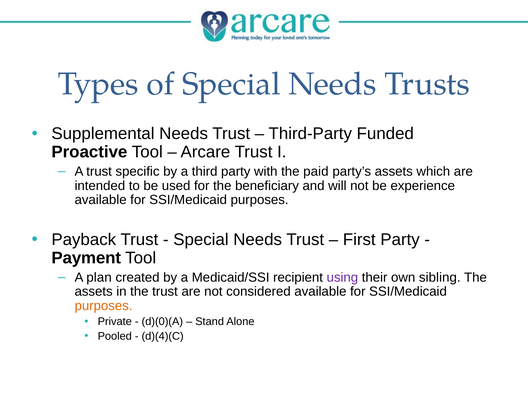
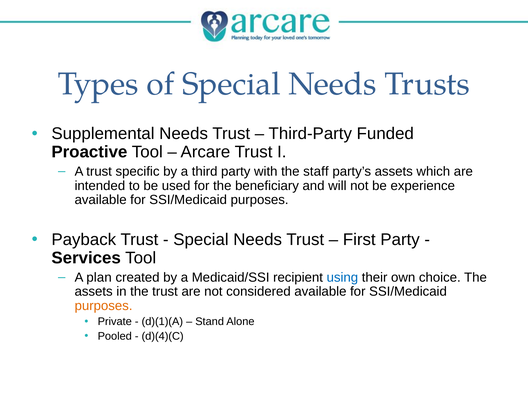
paid: paid -> staff
Payment: Payment -> Services
using colour: purple -> blue
sibling: sibling -> choice
d)(0)(A: d)(0)(A -> d)(1)(A
